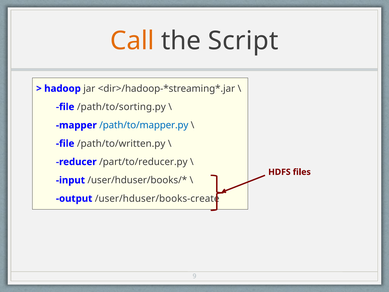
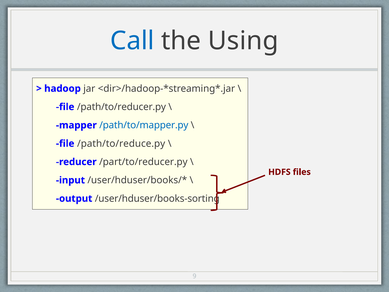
Call colour: orange -> blue
Script: Script -> Using
/path/to/sorting.py: /path/to/sorting.py -> /path/to/reducer.py
/path/to/written.py: /path/to/written.py -> /path/to/reduce.py
/user/hduser/books-create: /user/hduser/books-create -> /user/hduser/books-sorting
